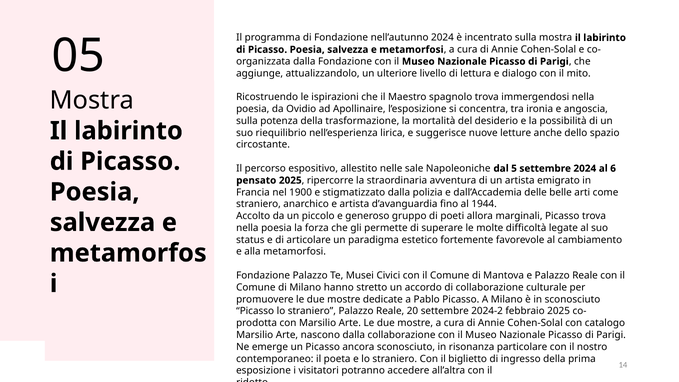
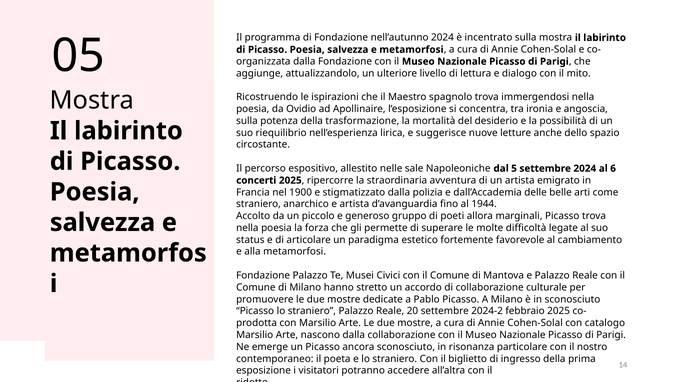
pensato: pensato -> concerti
